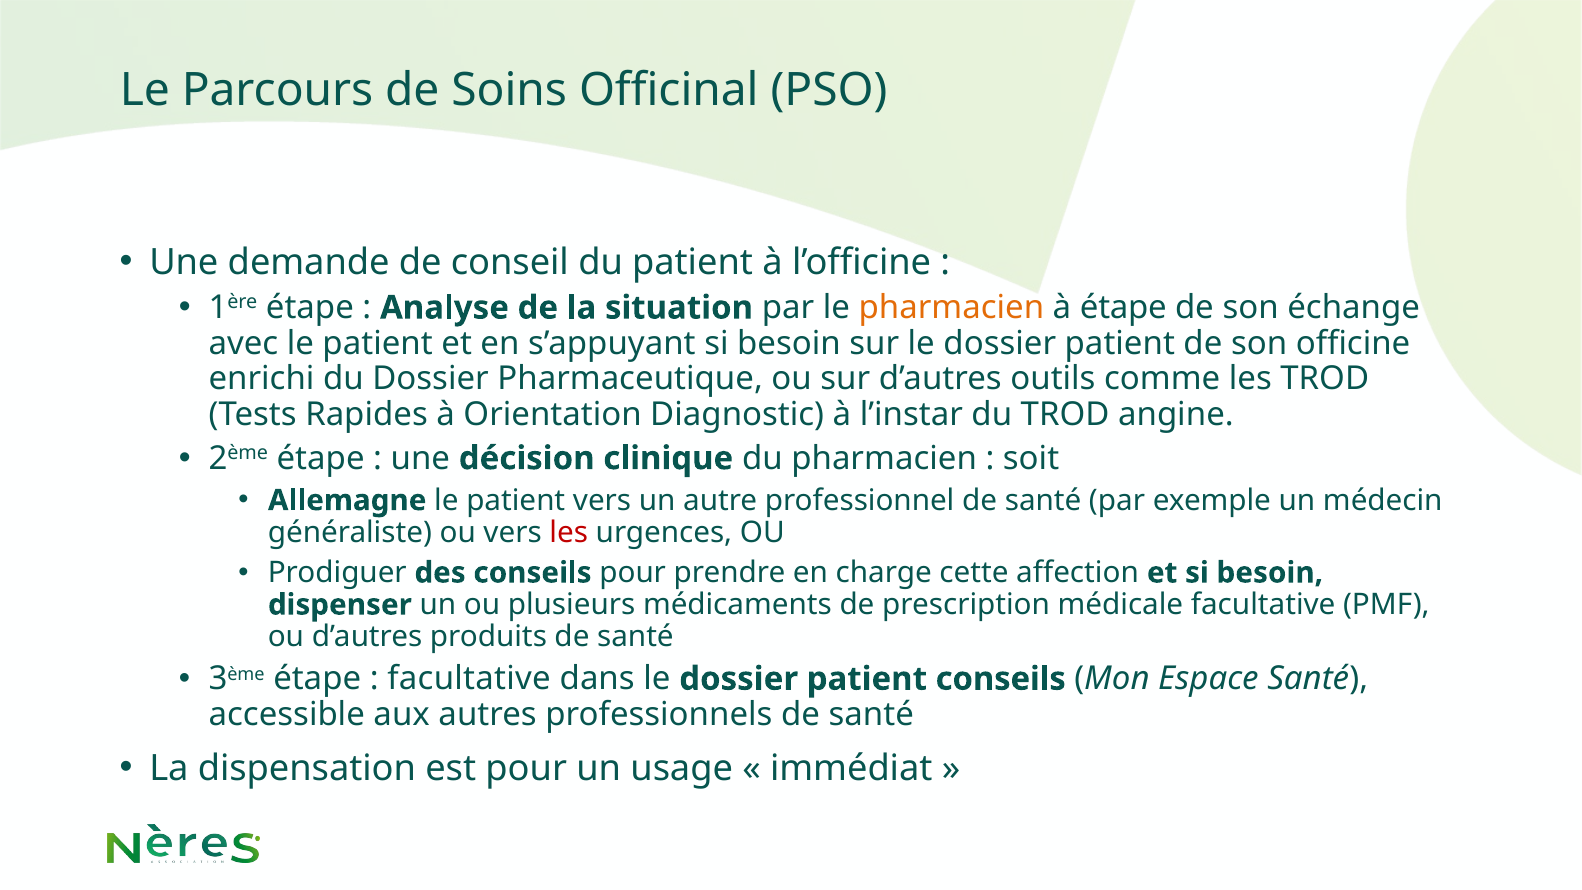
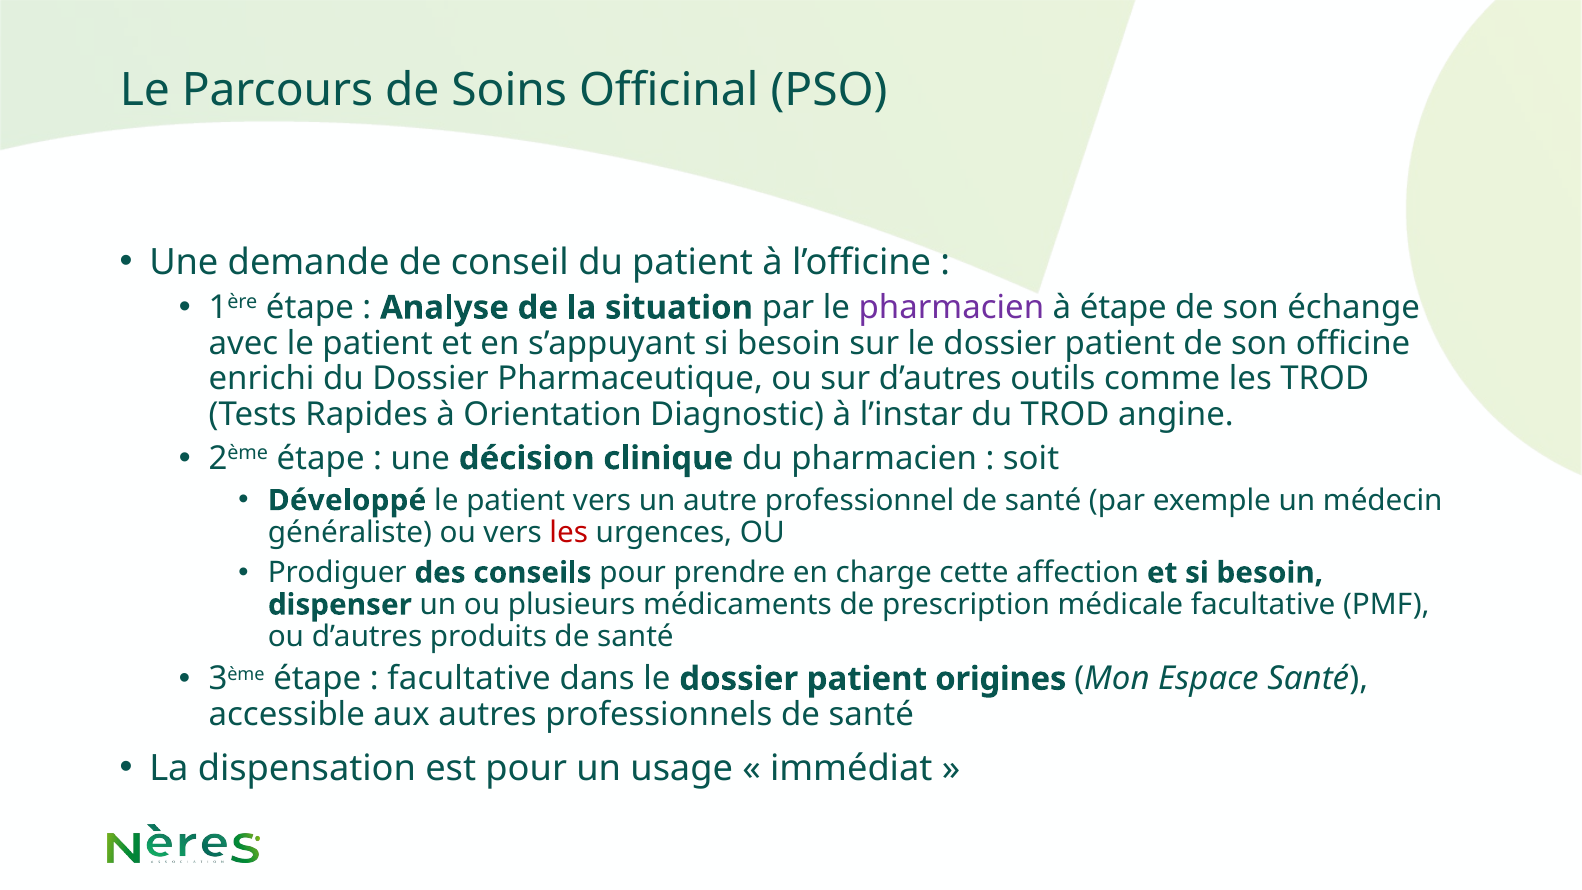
pharmacien at (951, 308) colour: orange -> purple
Allemagne: Allemagne -> Développé
patient conseils: conseils -> origines
